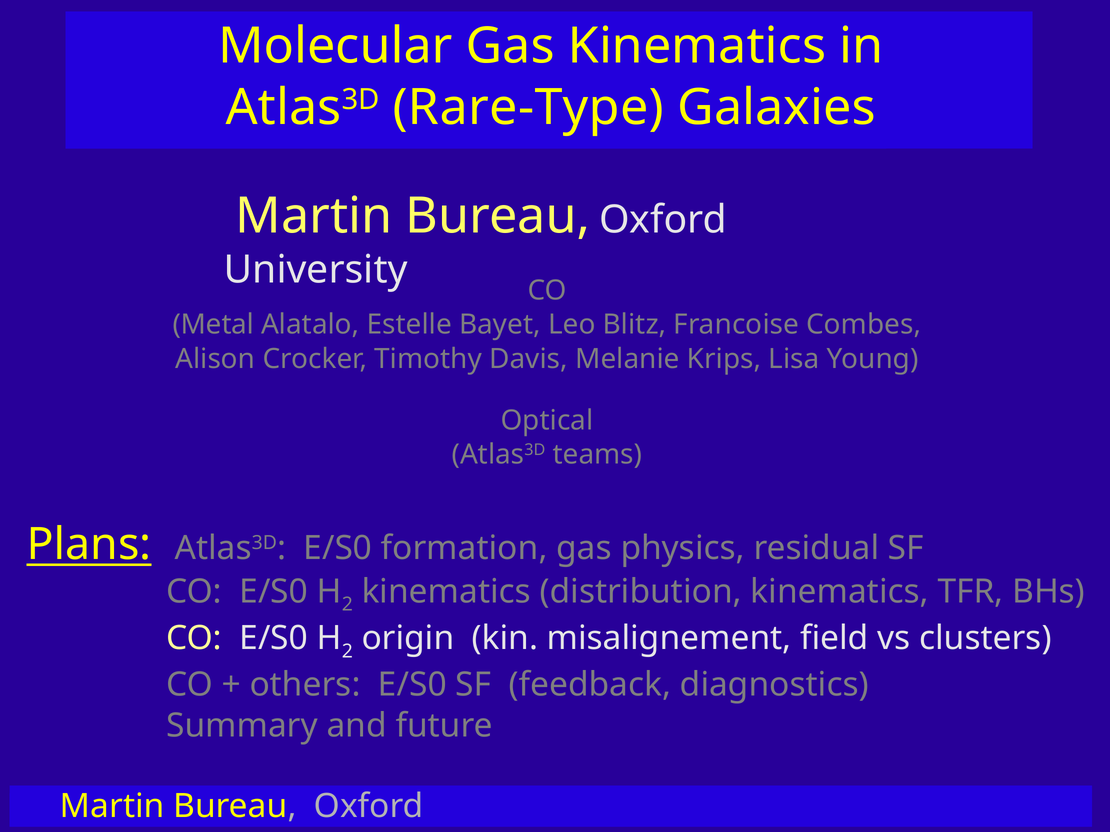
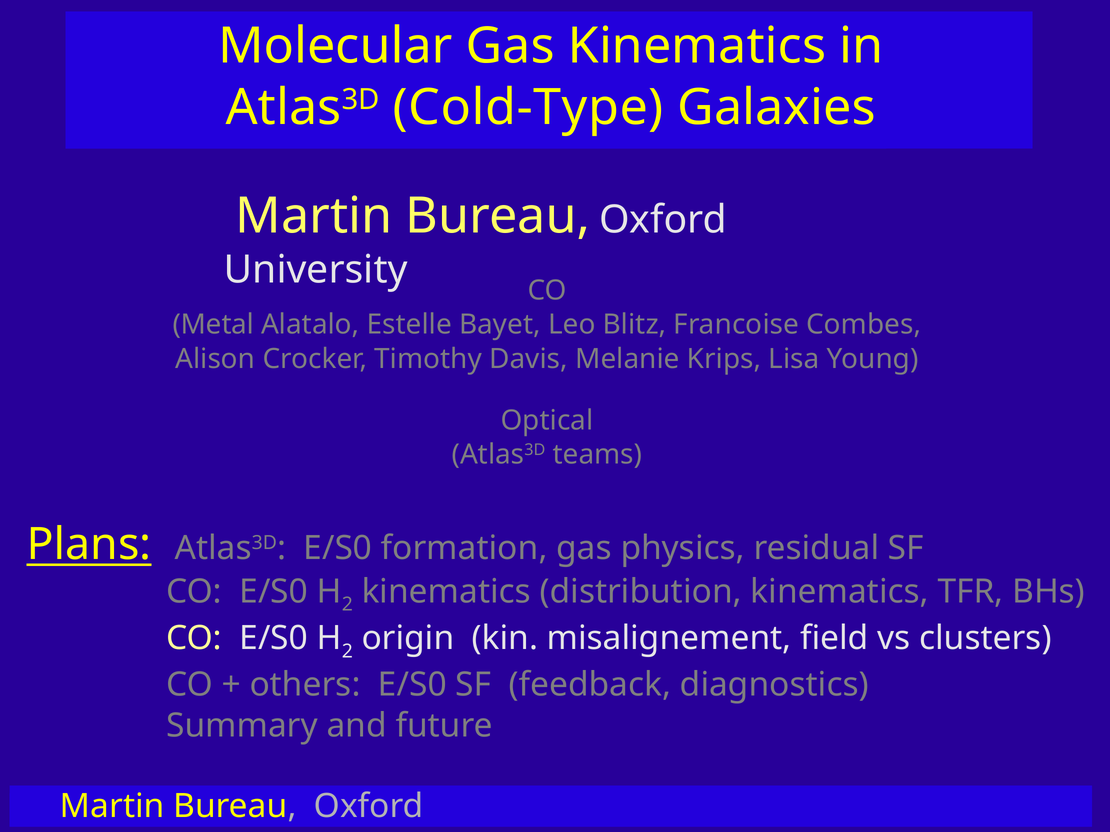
Rare-Type: Rare-Type -> Cold-Type
